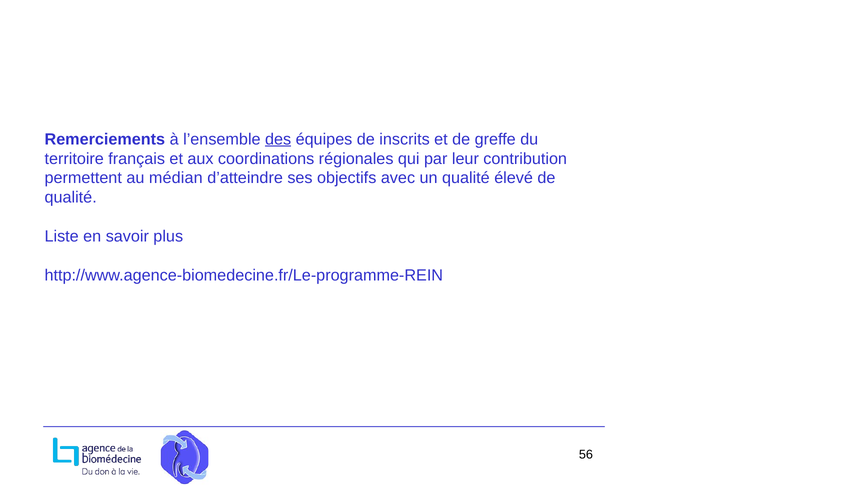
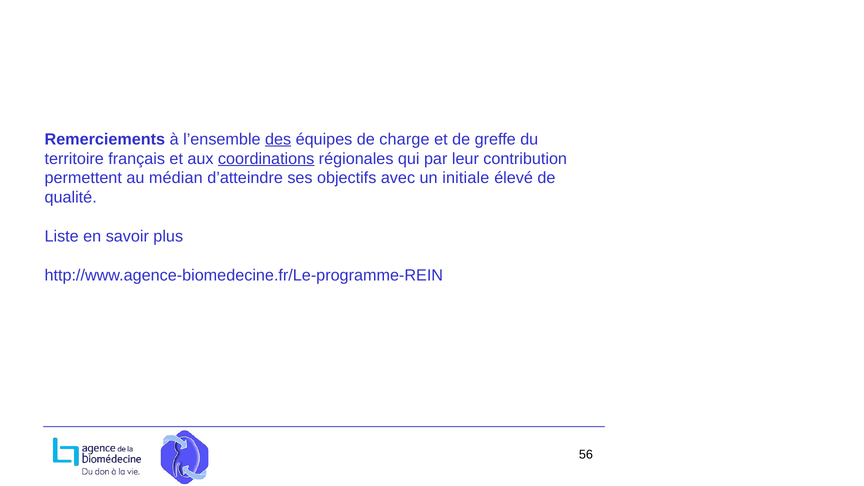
inscrits: inscrits -> charge
coordinations underline: none -> present
un qualité: qualité -> initiale
